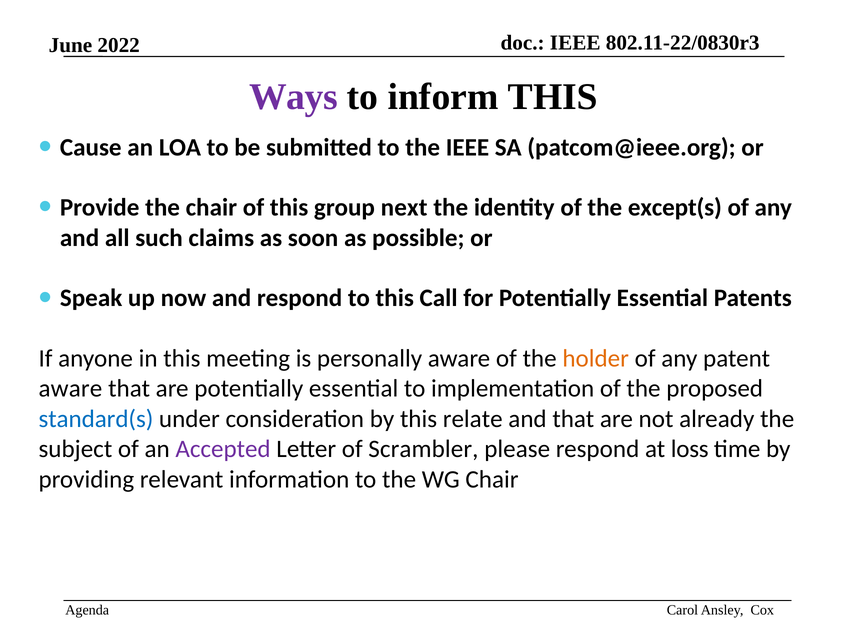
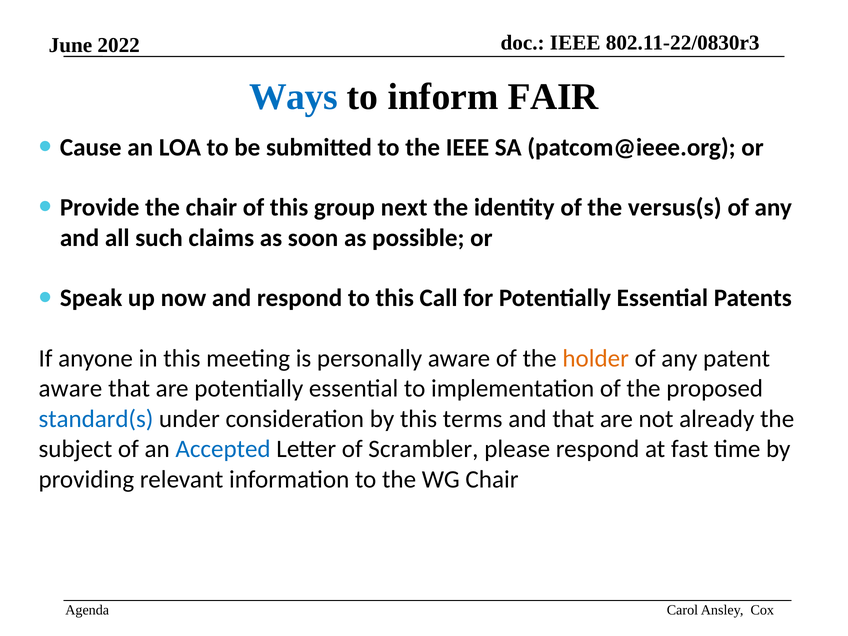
Ways colour: purple -> blue
inform THIS: THIS -> FAIR
except(s: except(s -> versus(s
relate: relate -> terms
Accepted colour: purple -> blue
loss: loss -> fast
